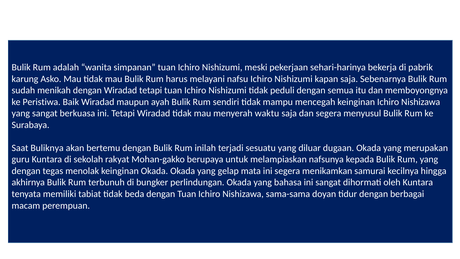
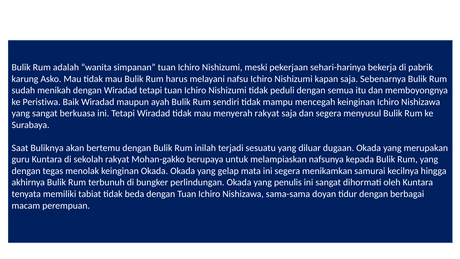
menyerah waktu: waktu -> rakyat
bahasa: bahasa -> penulis
